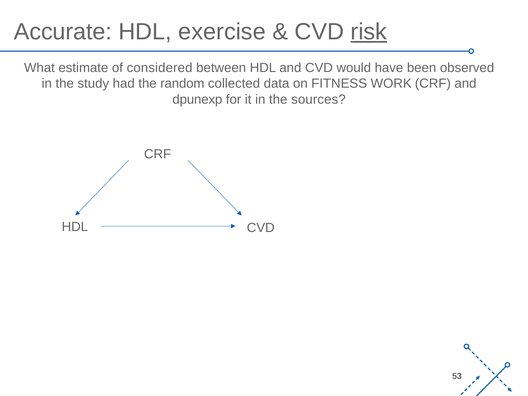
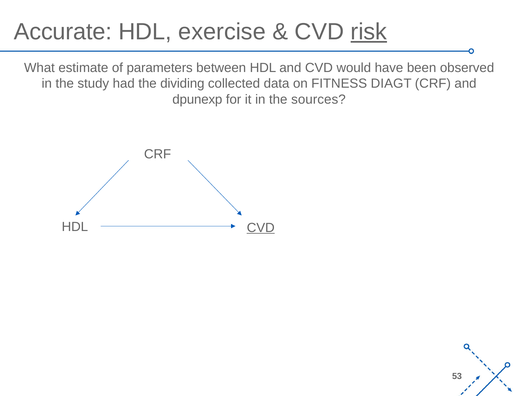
considered: considered -> parameters
random: random -> dividing
WORK: WORK -> DIAGT
CVD at (261, 228) underline: none -> present
